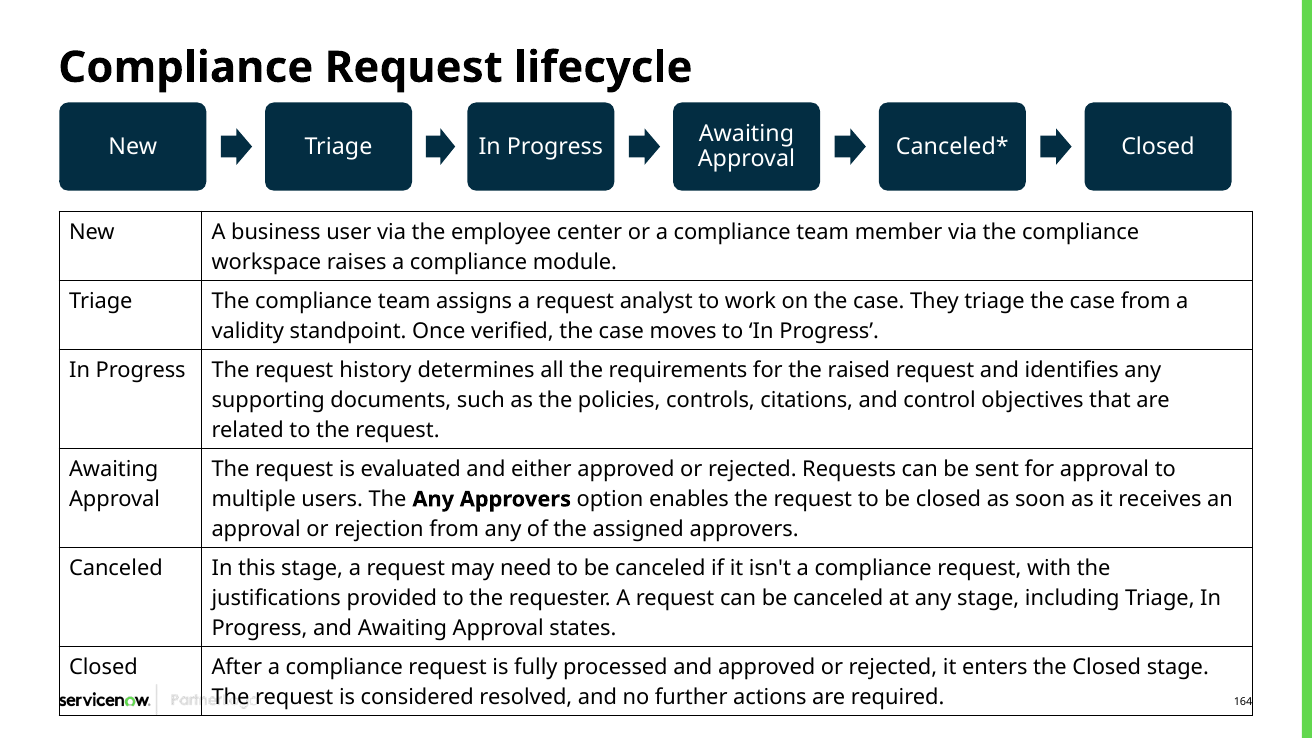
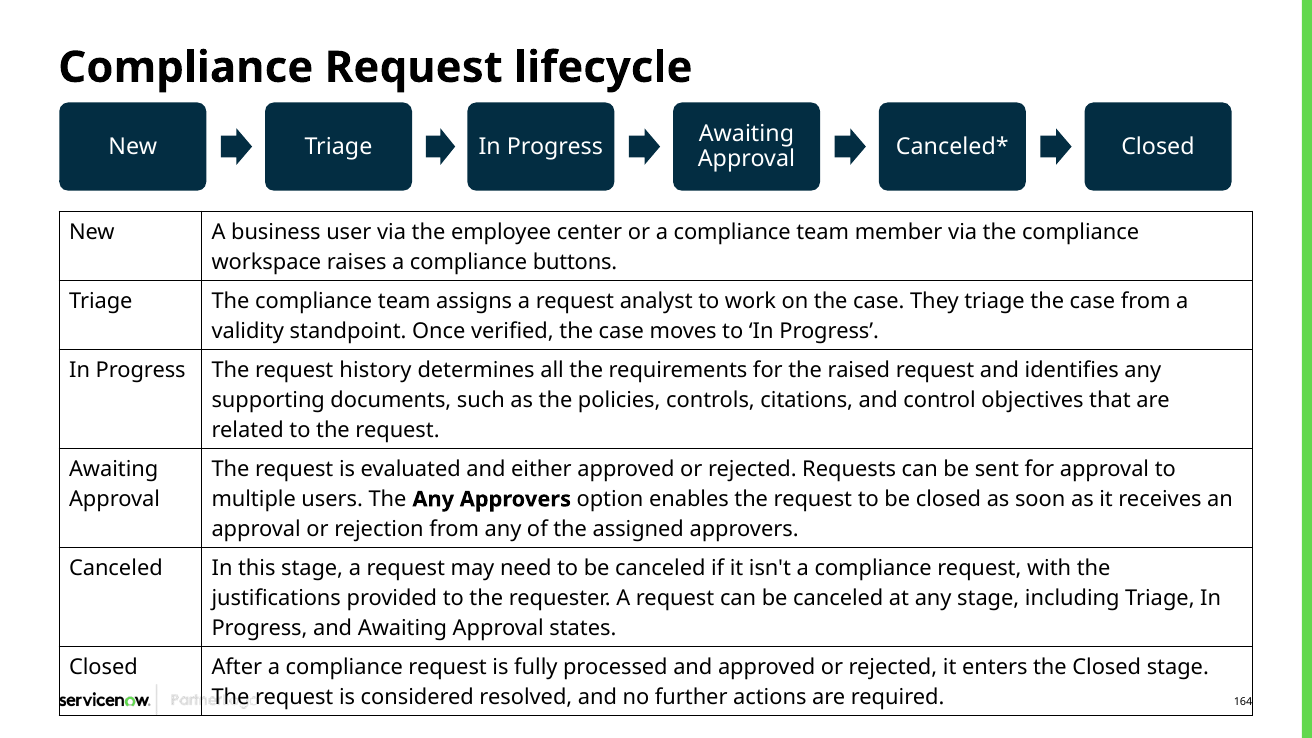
module: module -> buttons
